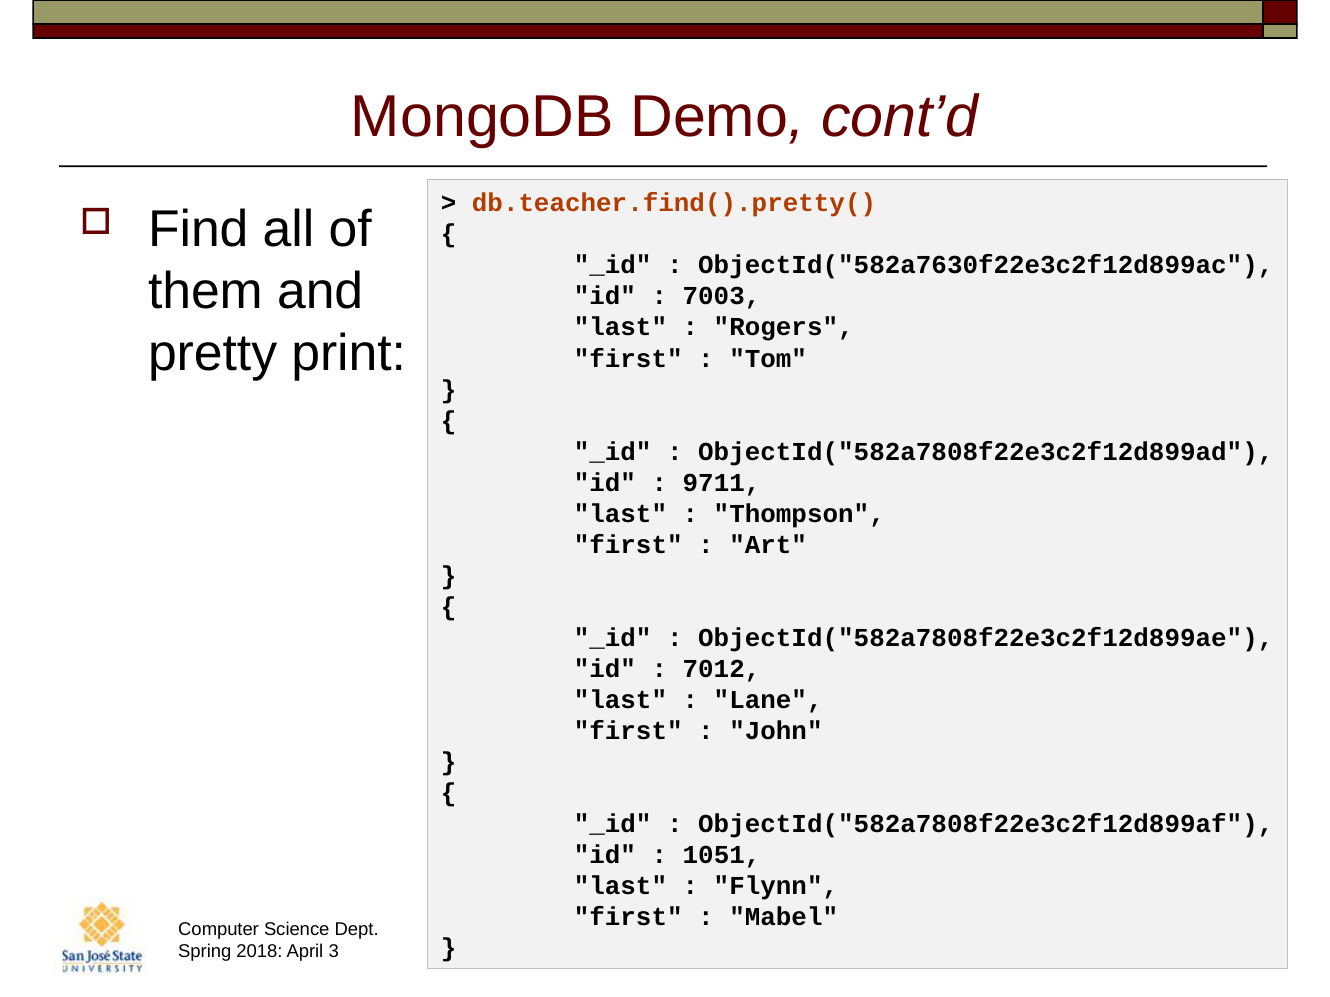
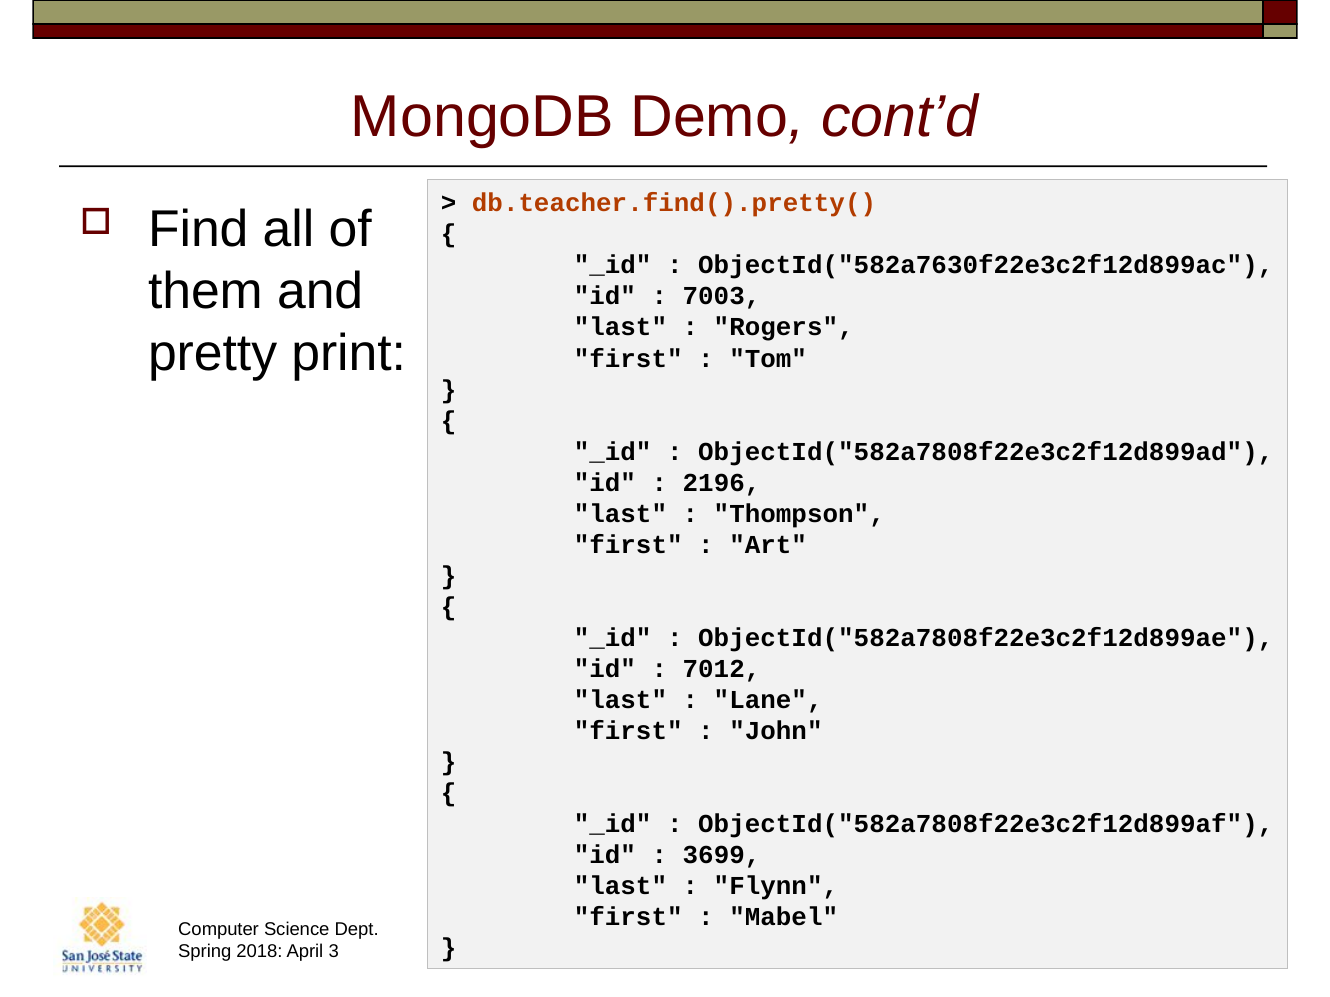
9711: 9711 -> 2196
1051: 1051 -> 3699
